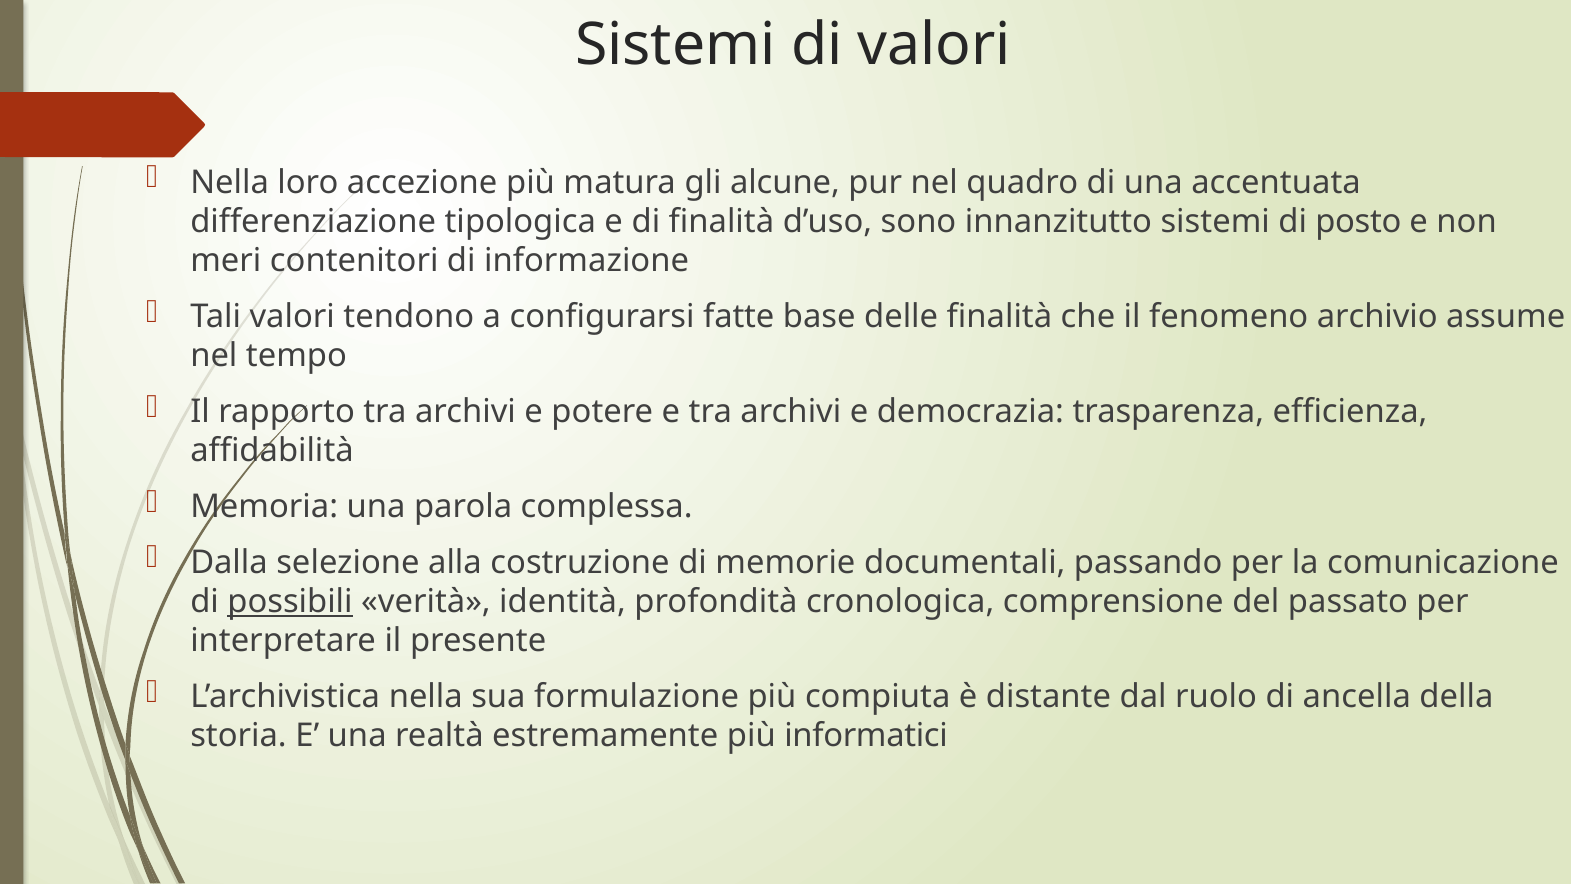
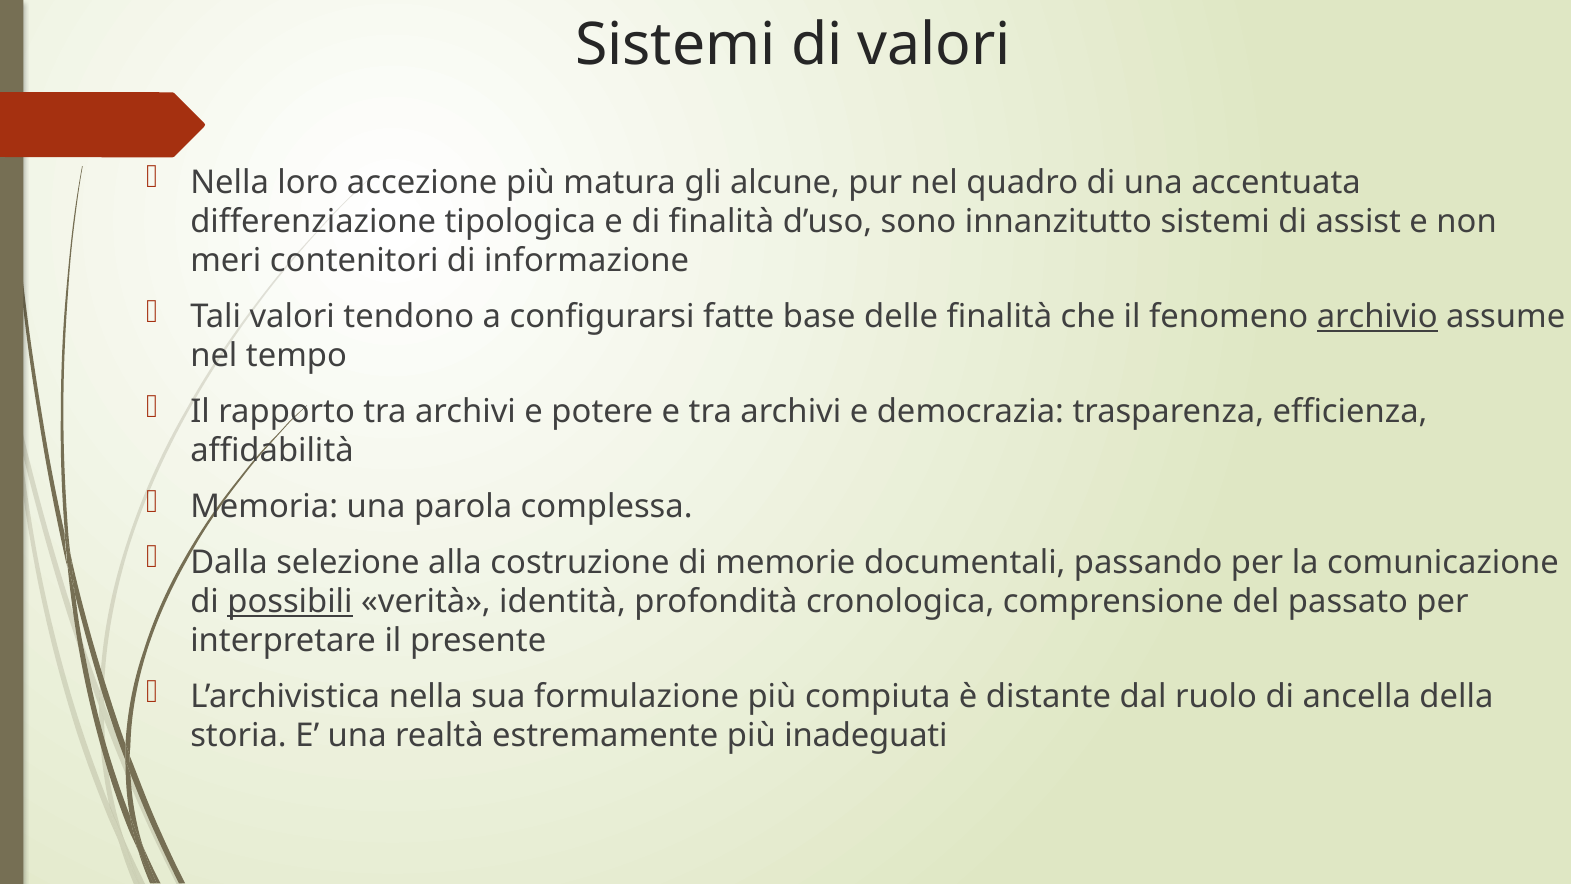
posto: posto -> assist
archivio underline: none -> present
informatici: informatici -> inadeguati
